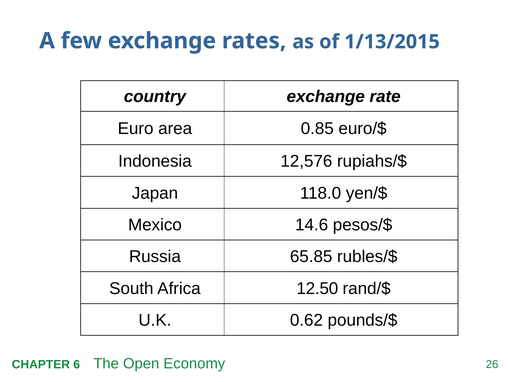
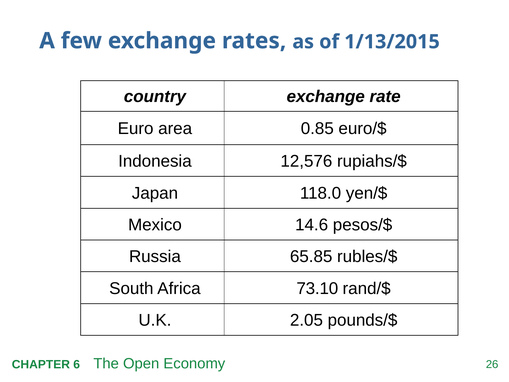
12.50: 12.50 -> 73.10
0.62: 0.62 -> 2.05
